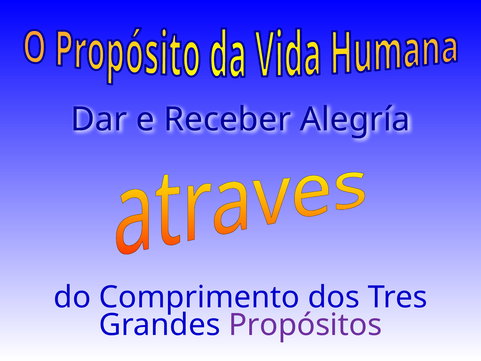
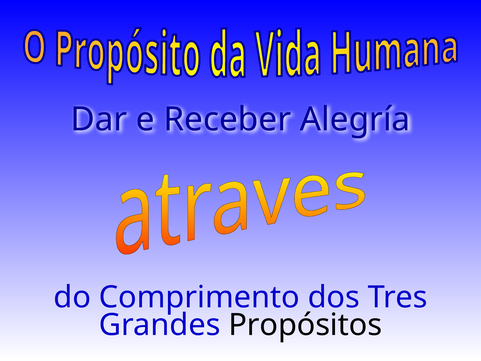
Propósitos colour: purple -> black
